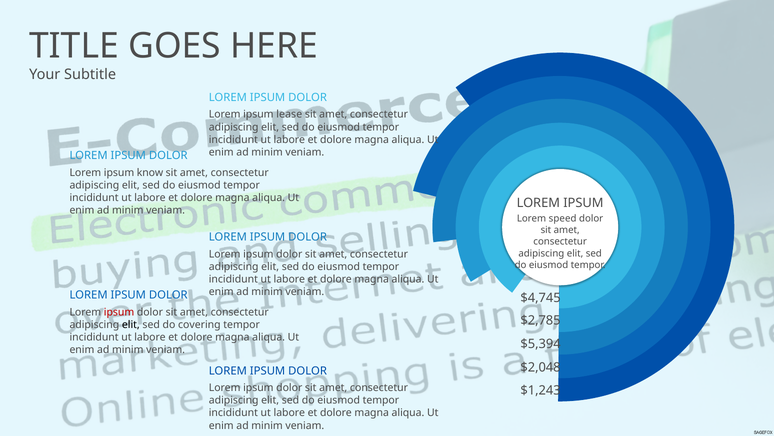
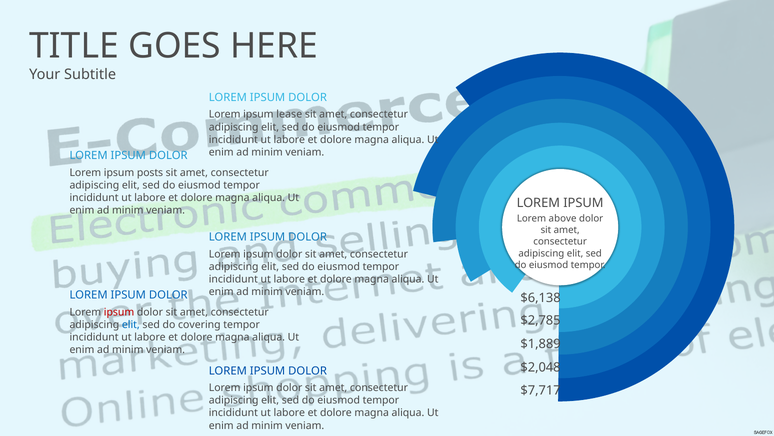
know: know -> posts
speed: speed -> above
$4,745: $4,745 -> $6,138
elit at (131, 324) colour: black -> blue
$5,394: $5,394 -> $1,889
$1,243: $1,243 -> $7,717
